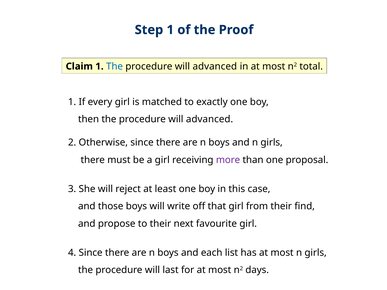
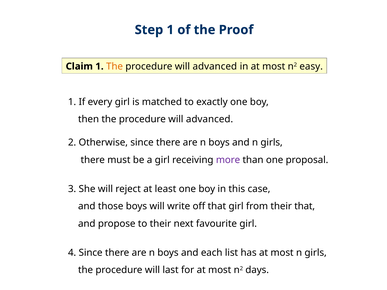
The at (115, 66) colour: blue -> orange
total: total -> easy
their find: find -> that
